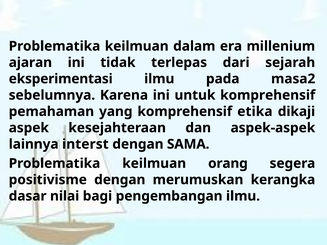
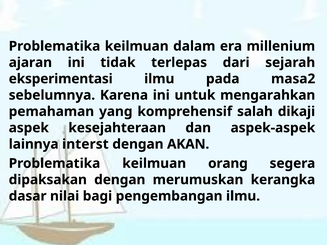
untuk komprehensif: komprehensif -> mengarahkan
etika: etika -> salah
SAMA: SAMA -> AKAN
positivisme: positivisme -> dipaksakan
